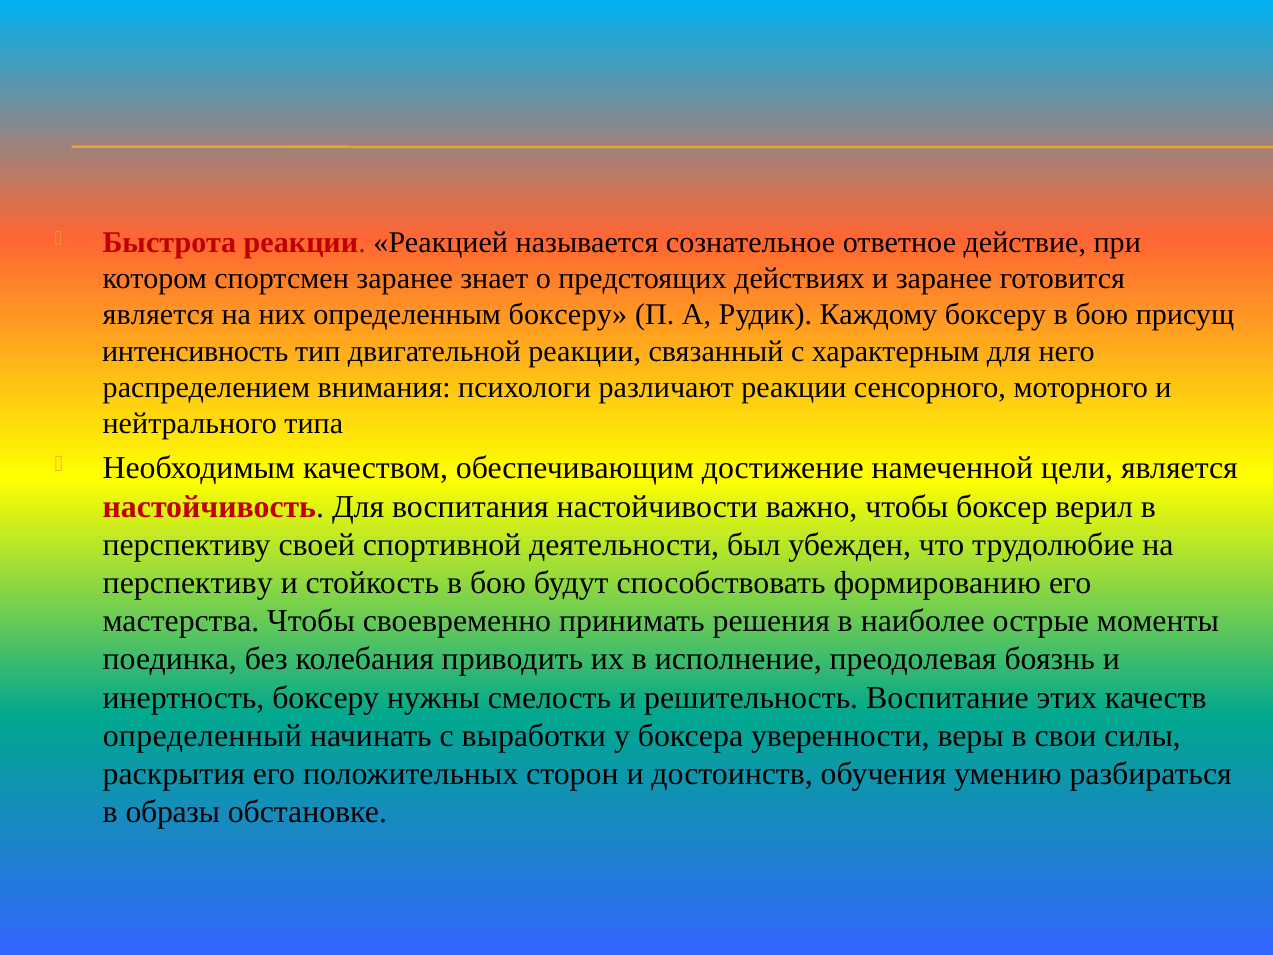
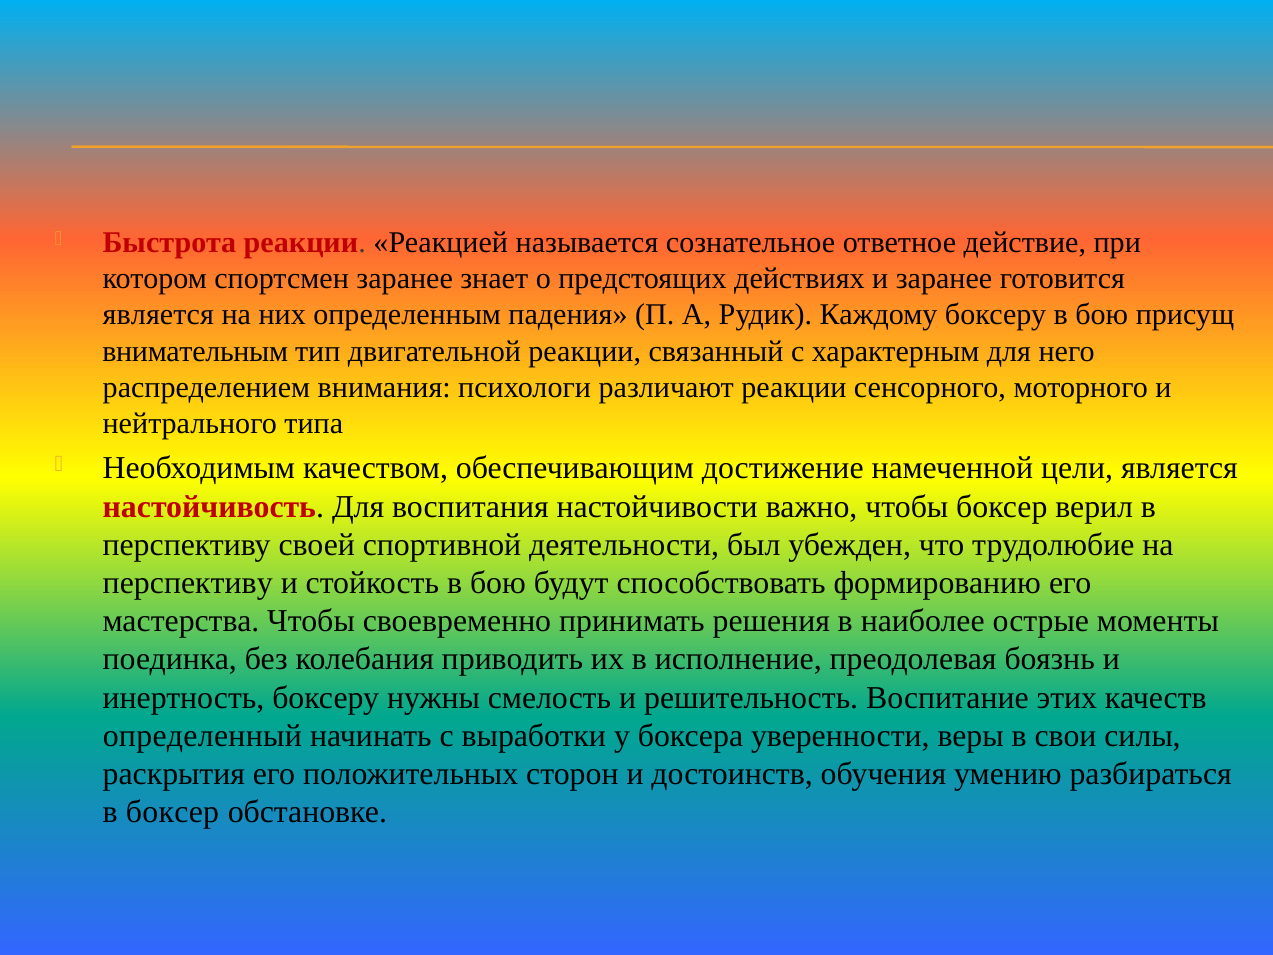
определенным боксеру: боксеру -> падения
интенсивность: интенсивность -> внимательным
в образы: образы -> боксер
